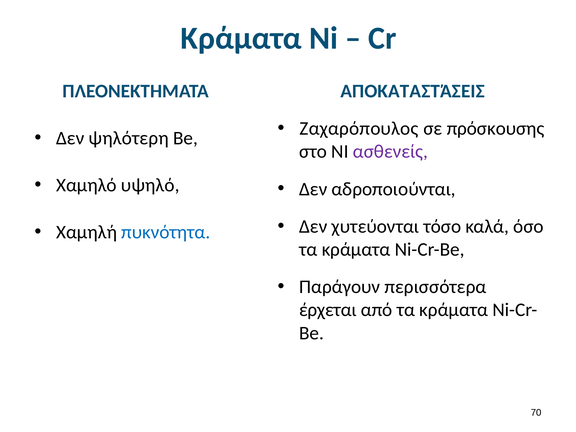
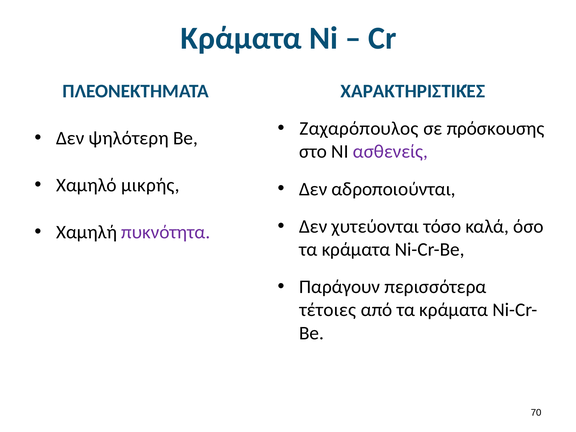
ΑΠΟΚΑΤΑΣΤΆΣΕΙΣ: ΑΠΟΚΑΤΑΣΤΆΣΕΙΣ -> ΧΑΡΑΚΤΗΡΙΣΤΙΚΈΣ
υψηλό: υψηλό -> μικρής
πυκνότητα colour: blue -> purple
έρχεται: έρχεται -> τέτοιες
